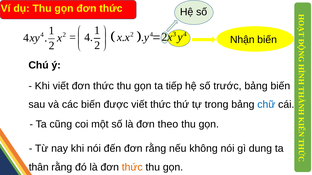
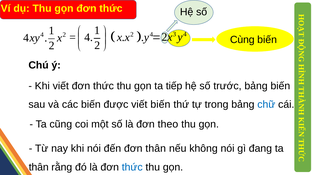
Nhận: Nhận -> Cùng
viết thức: thức -> biến
đơn rằng: rằng -> thân
dung: dung -> đang
thức at (132, 168) colour: orange -> blue
